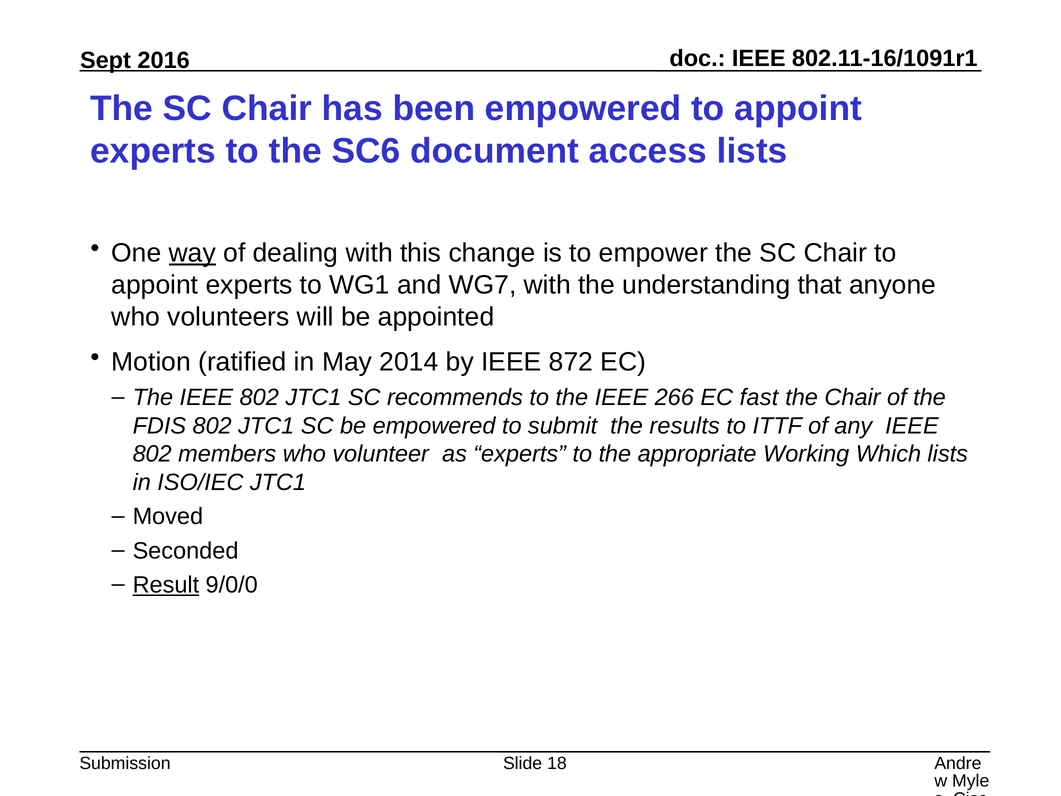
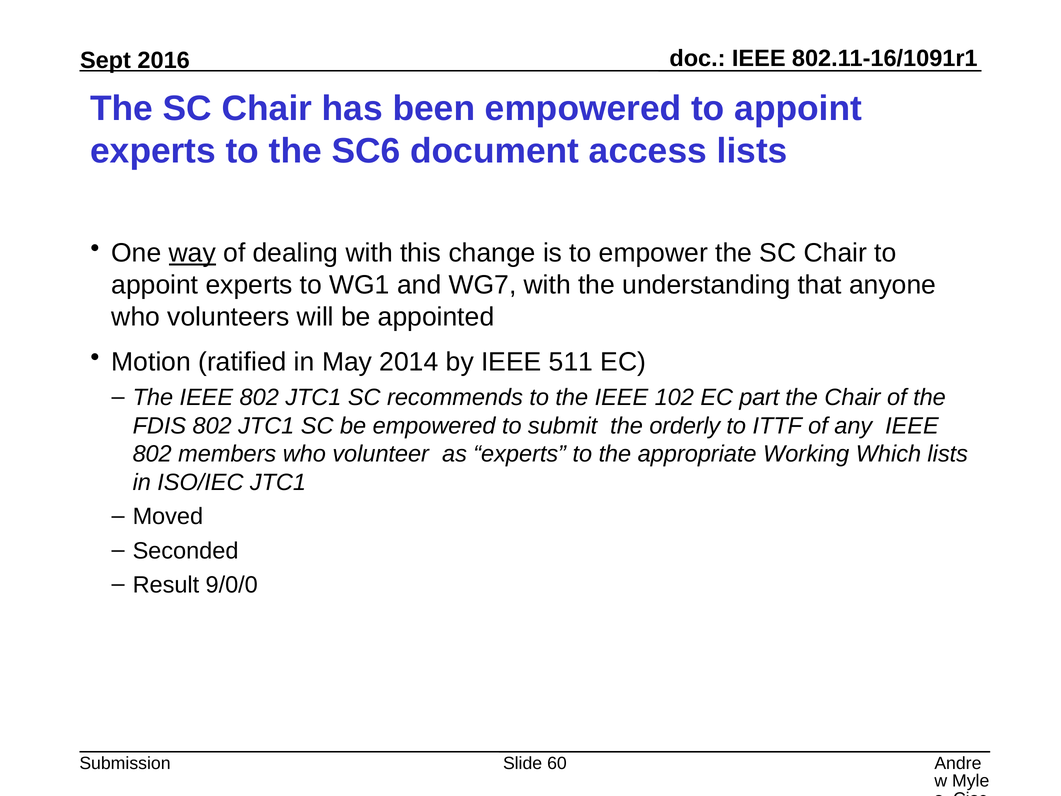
872: 872 -> 511
266: 266 -> 102
fast: fast -> part
results: results -> orderly
Result underline: present -> none
18: 18 -> 60
